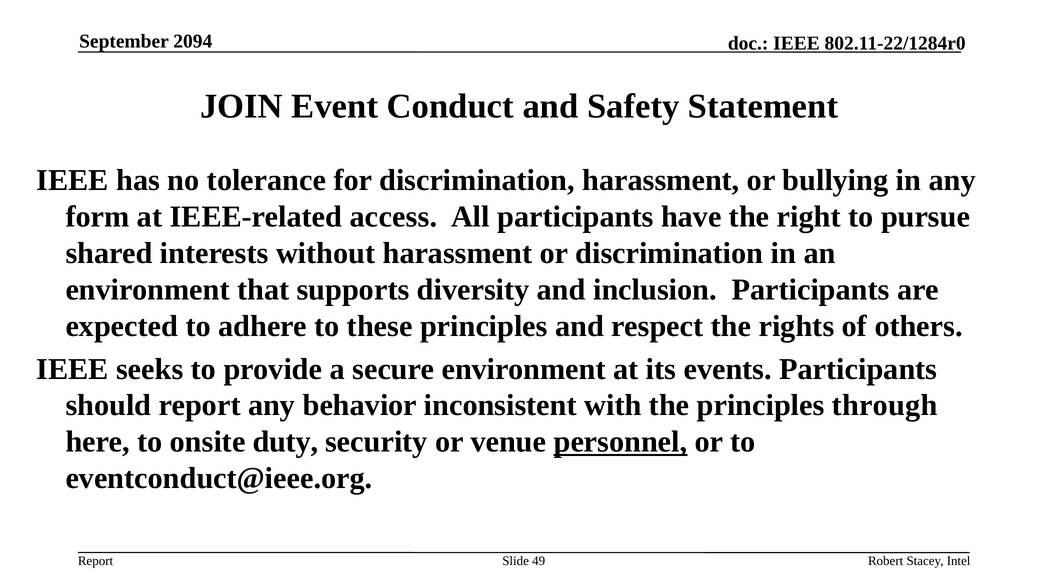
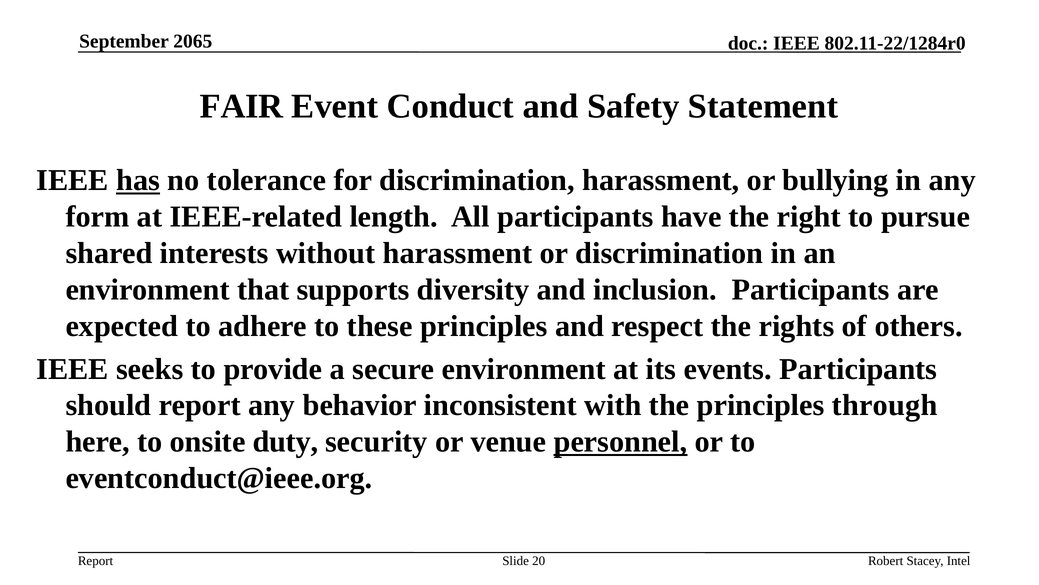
2094: 2094 -> 2065
JOIN: JOIN -> FAIR
has underline: none -> present
access: access -> length
49: 49 -> 20
